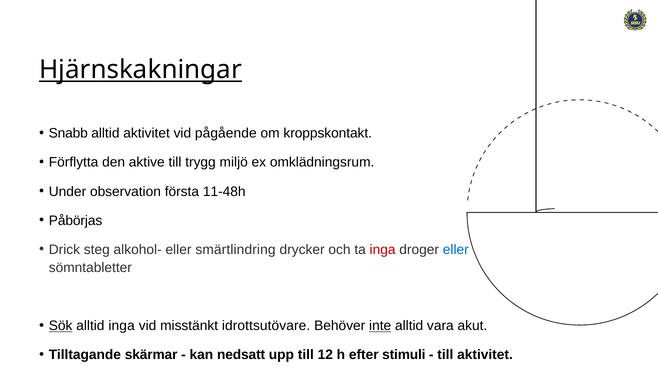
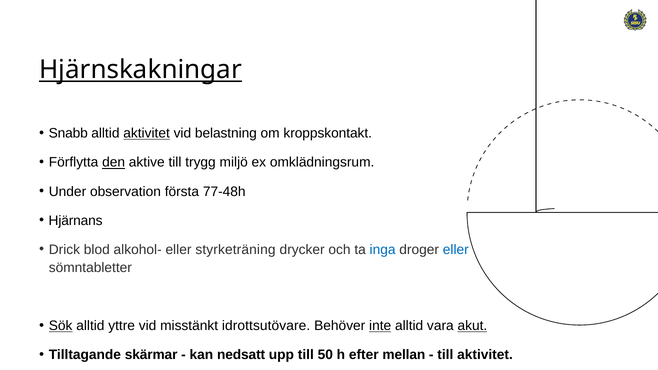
aktivitet at (147, 133) underline: none -> present
pågående: pågående -> belastning
den underline: none -> present
11-48h: 11-48h -> 77-48h
Påbörjas: Påbörjas -> Hjärnans
steg: steg -> blod
smärtlindring: smärtlindring -> styrketräning
inga at (383, 250) colour: red -> blue
alltid inga: inga -> yttre
akut underline: none -> present
12: 12 -> 50
stimuli: stimuli -> mellan
